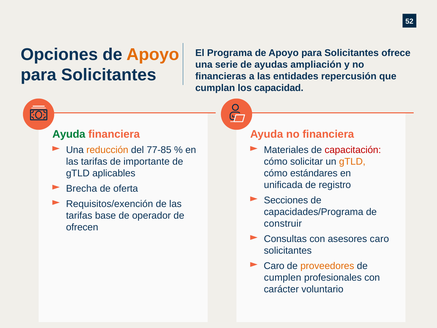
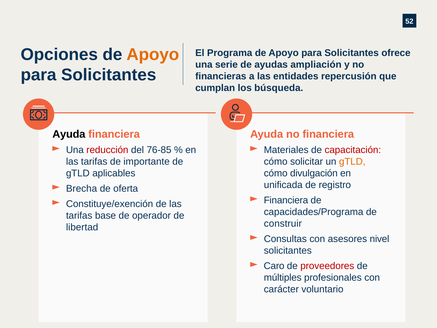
capacidad: capacidad -> búsqueda
Ayuda at (69, 134) colour: green -> black
reducción colour: orange -> red
77-85: 77-85 -> 76-85
estándares: estándares -> divulgación
Secciones at (286, 200): Secciones -> Financiera
Requisitos/exención: Requisitos/exención -> Constituye/exención
ofrecen: ofrecen -> libertad
asesores caro: caro -> nivel
proveedores colour: orange -> red
cumplen: cumplen -> múltiples
